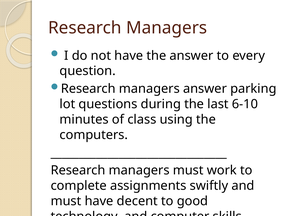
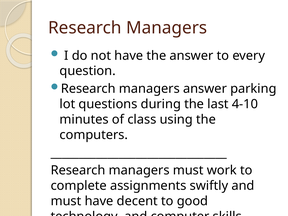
6-10: 6-10 -> 4-10
